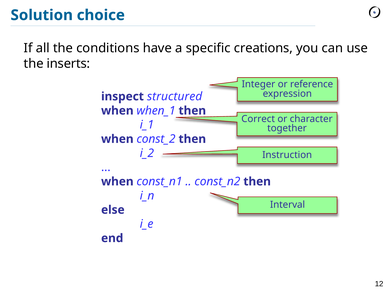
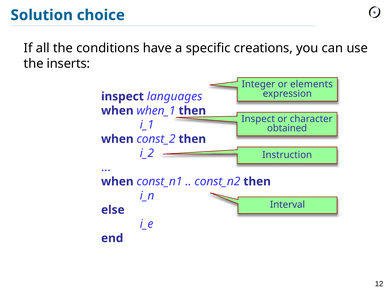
reference: reference -> elements
structured: structured -> languages
Correct at (258, 119): Correct -> Inspect
together: together -> obtained
